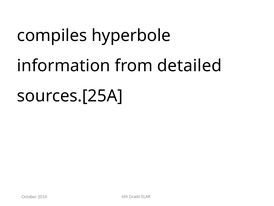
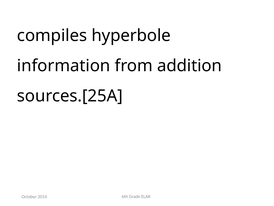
detailed: detailed -> addition
